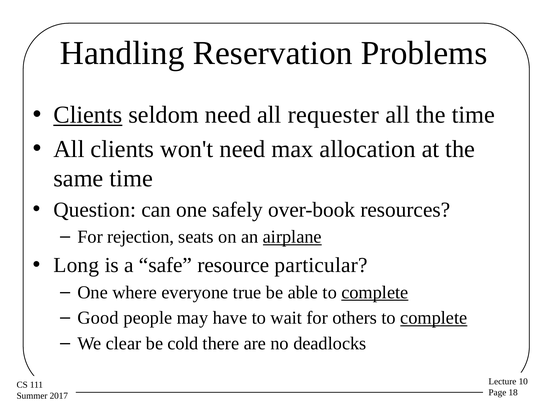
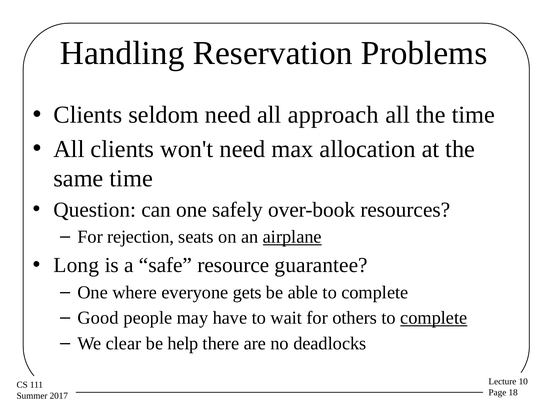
Clients at (88, 115) underline: present -> none
requester: requester -> approach
particular: particular -> guarantee
true: true -> gets
complete at (375, 292) underline: present -> none
cold: cold -> help
